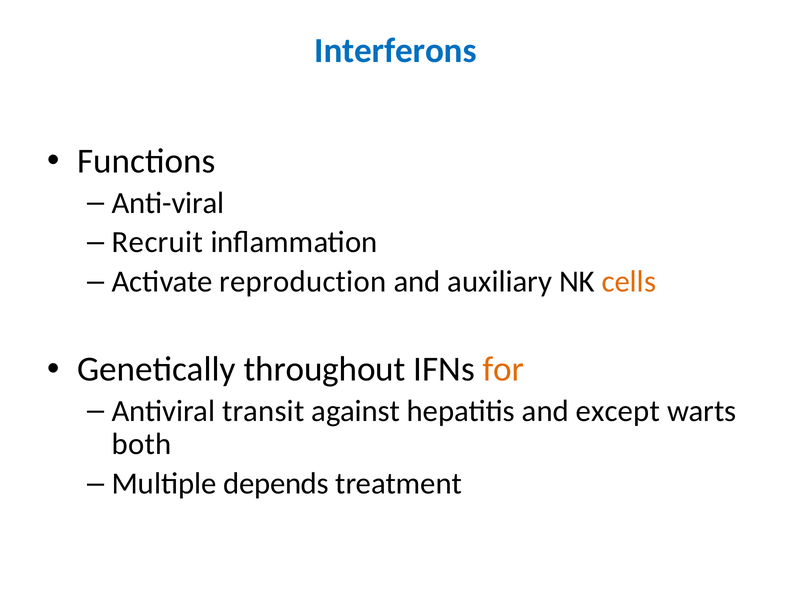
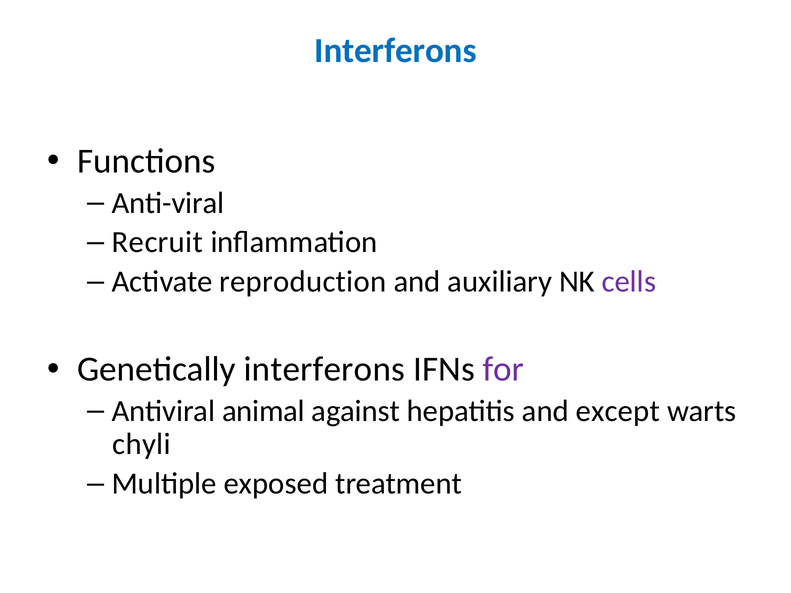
cells colour: orange -> purple
Genetically throughout: throughout -> interferons
for colour: orange -> purple
transit: transit -> animal
both: both -> chyli
depends: depends -> exposed
